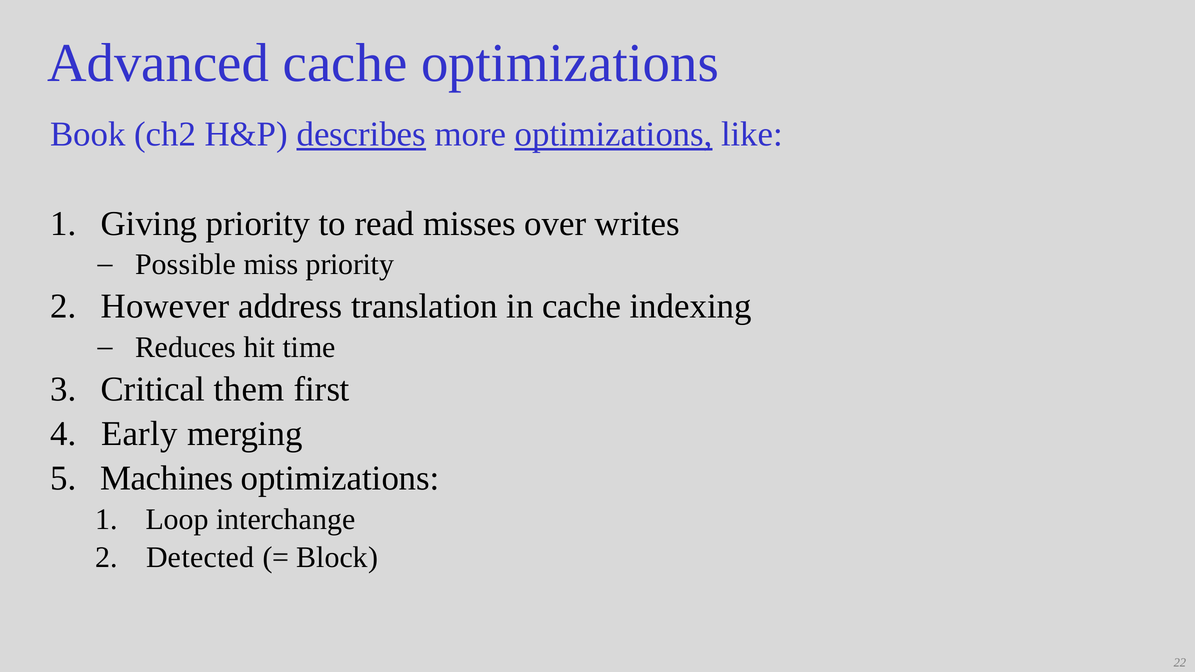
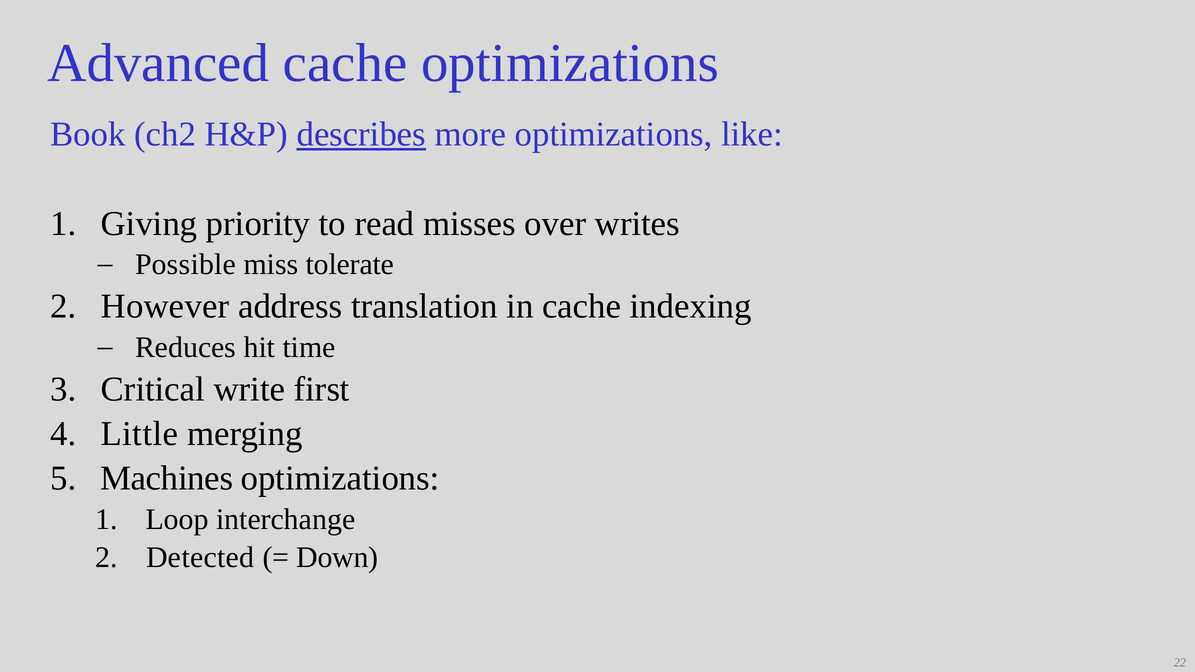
optimizations at (614, 134) underline: present -> none
miss priority: priority -> tolerate
them: them -> write
Early: Early -> Little
Block: Block -> Down
